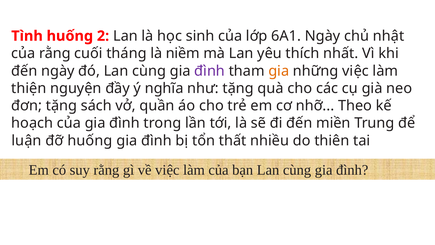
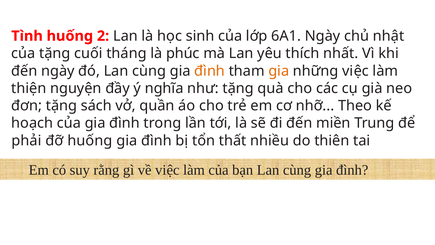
của rằng: rằng -> tặng
niềm: niềm -> phúc
đình at (210, 71) colour: purple -> orange
luận: luận -> phải
